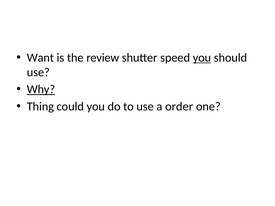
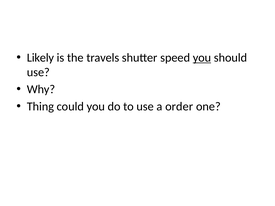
Want: Want -> Likely
review: review -> travels
Why underline: present -> none
